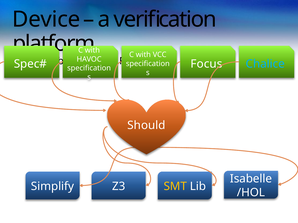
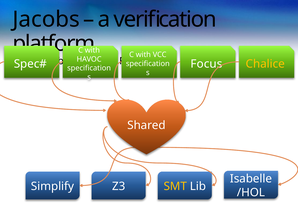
Device at (46, 19): Device -> Jacobs
Chalice colour: light blue -> yellow
Should: Should -> Shared
